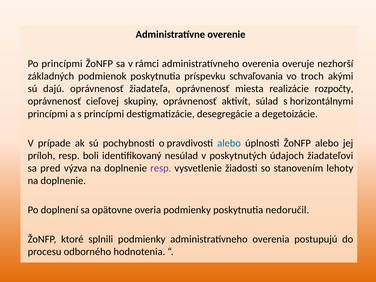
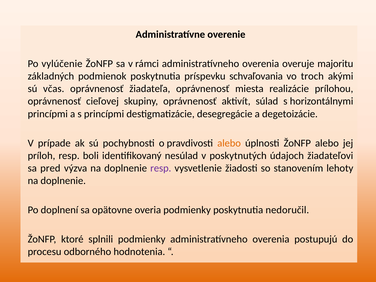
Po princípmi: princípmi -> vylúčenie
nezhorší: nezhorší -> majoritu
dajú: dajú -> včas
rozpočty: rozpočty -> prílohou
alebo at (229, 143) colour: blue -> orange
